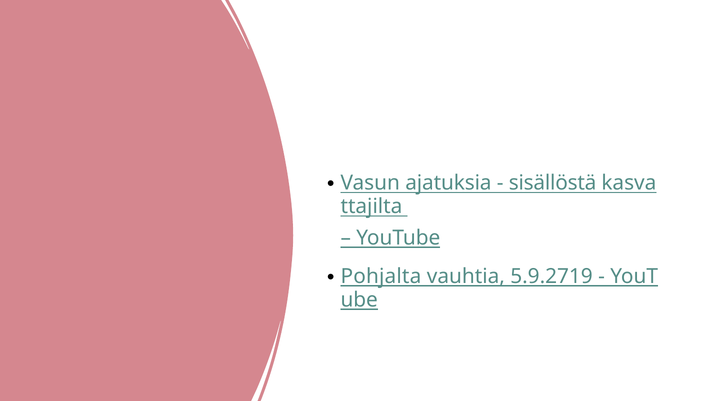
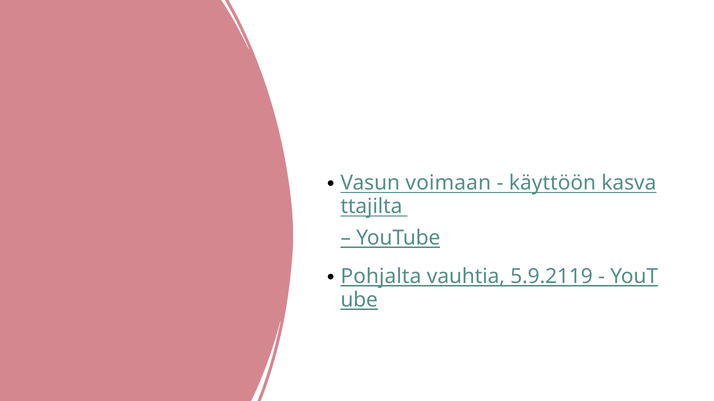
ajatuksia: ajatuksia -> voimaan
sisällöstä: sisällöstä -> käyttöön
5.9.2719: 5.9.2719 -> 5.9.2119
